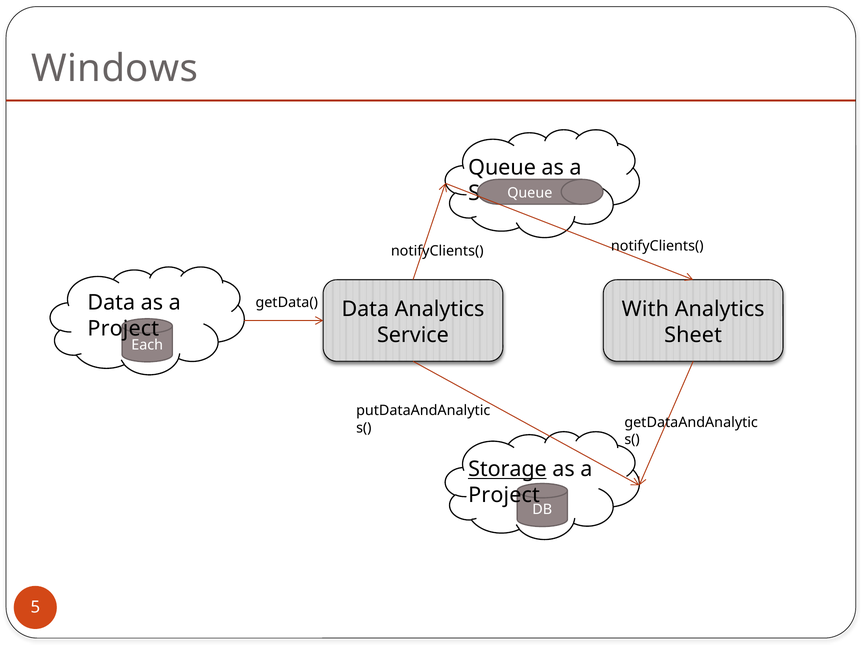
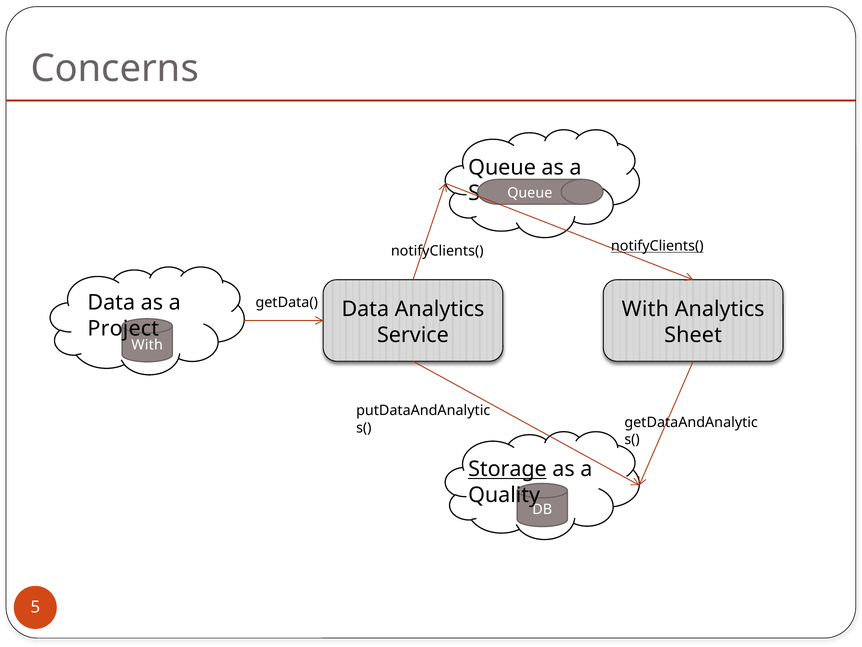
Windows: Windows -> Concerns
notifyClients( at (657, 246) underline: none -> present
Each at (147, 345): Each -> With
Project at (504, 495): Project -> Quality
